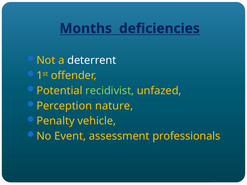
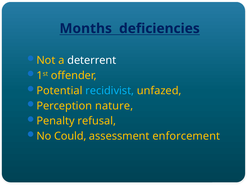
recidivist colour: light green -> light blue
vehicle: vehicle -> refusal
Event: Event -> Could
professionals: professionals -> enforcement
